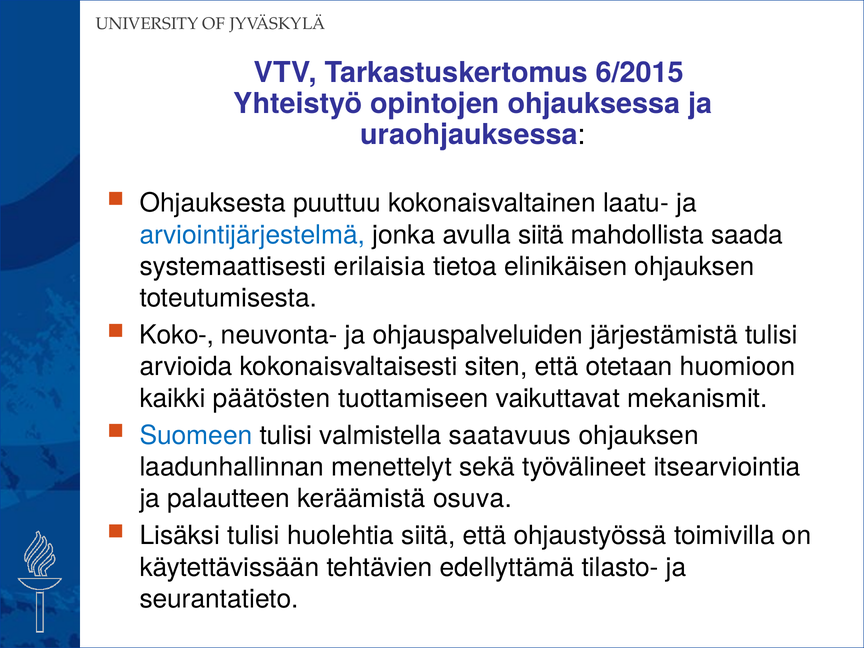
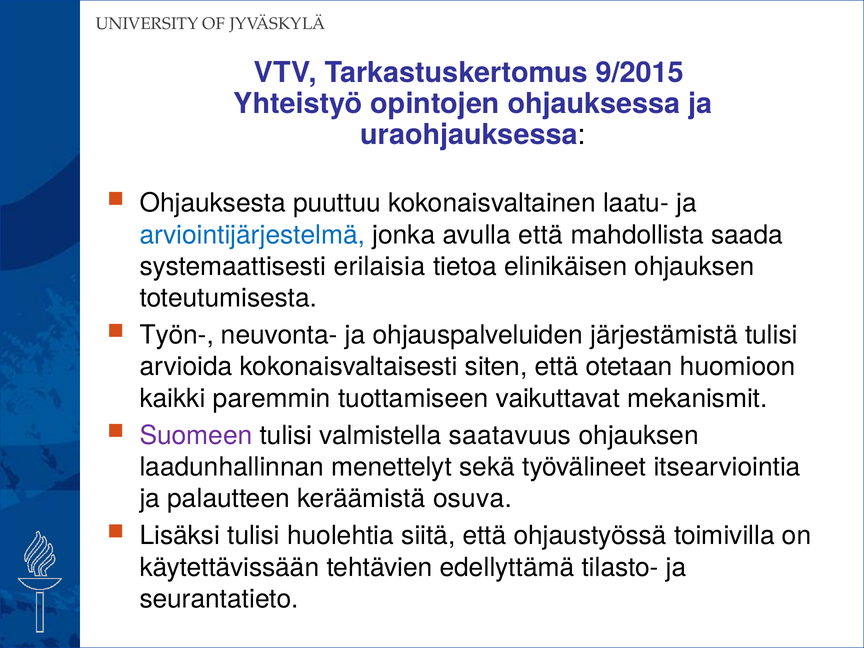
6/2015: 6/2015 -> 9/2015
avulla siitä: siitä -> että
Koko-: Koko- -> Työn-
päätösten: päätösten -> paremmin
Suomeen colour: blue -> purple
